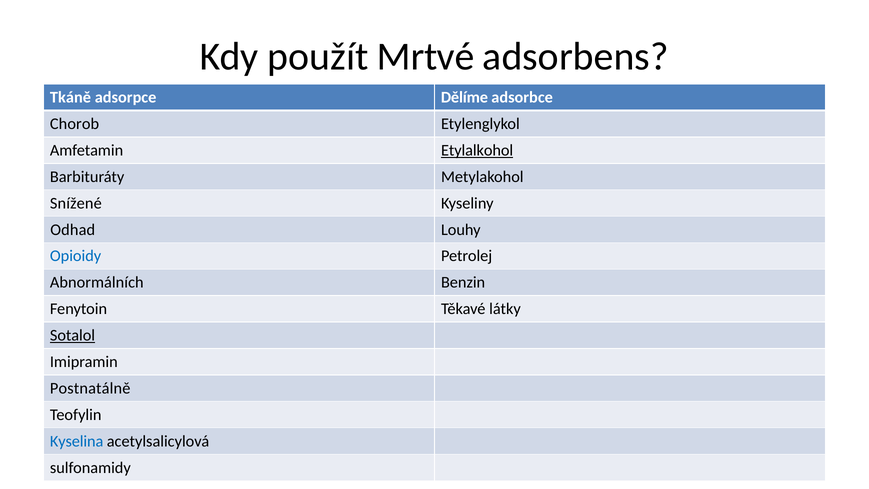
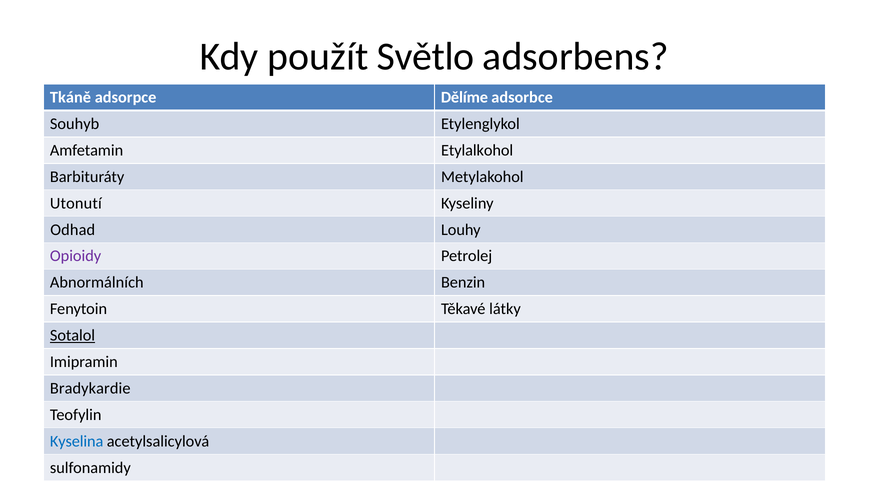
Mrtvé: Mrtvé -> Světlo
Chorob: Chorob -> Souhyb
Etylalkohol underline: present -> none
Snížené: Snížené -> Utonutí
Opioidy colour: blue -> purple
Postnatálně: Postnatálně -> Bradykardie
